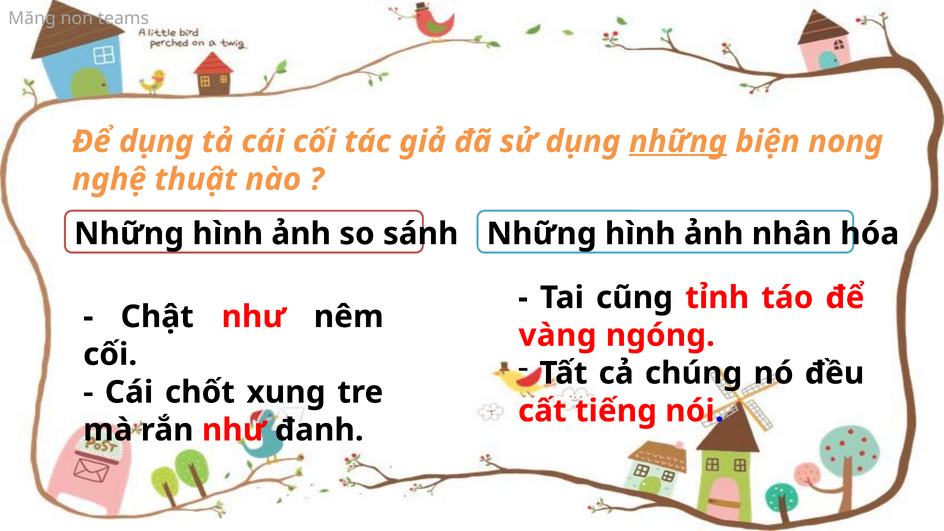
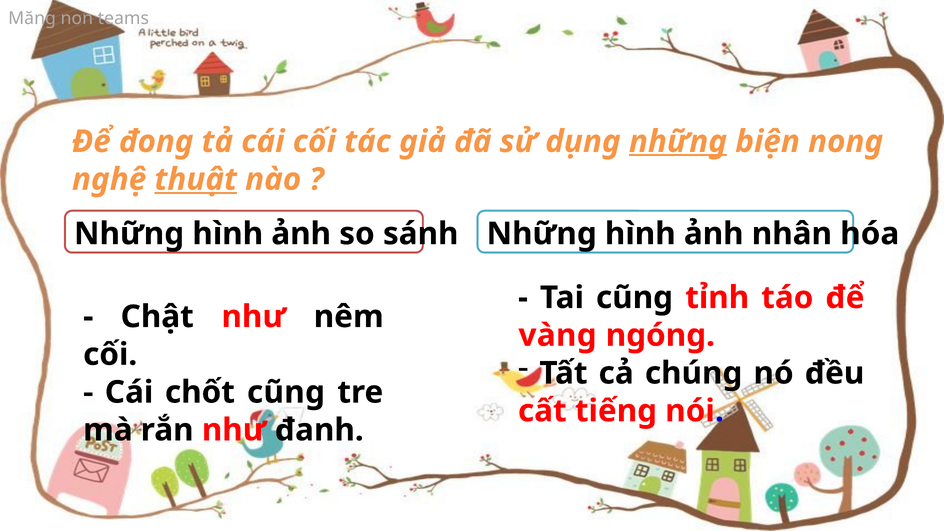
Để dụng: dụng -> đong
thuật underline: none -> present
chốt xung: xung -> cũng
